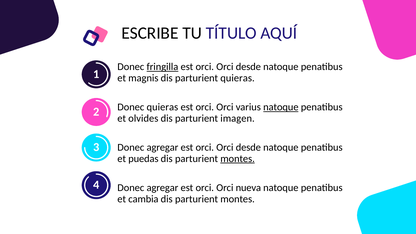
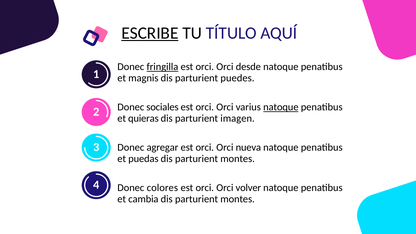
ESCRIBE underline: none -> present
parturient quieras: quieras -> puedes
Donec quieras: quieras -> sociales
olvides: olvides -> quieras
desde at (248, 147): desde -> nueva
montes at (238, 159) underline: present -> none
agregar at (162, 188): agregar -> colores
nueva: nueva -> volver
